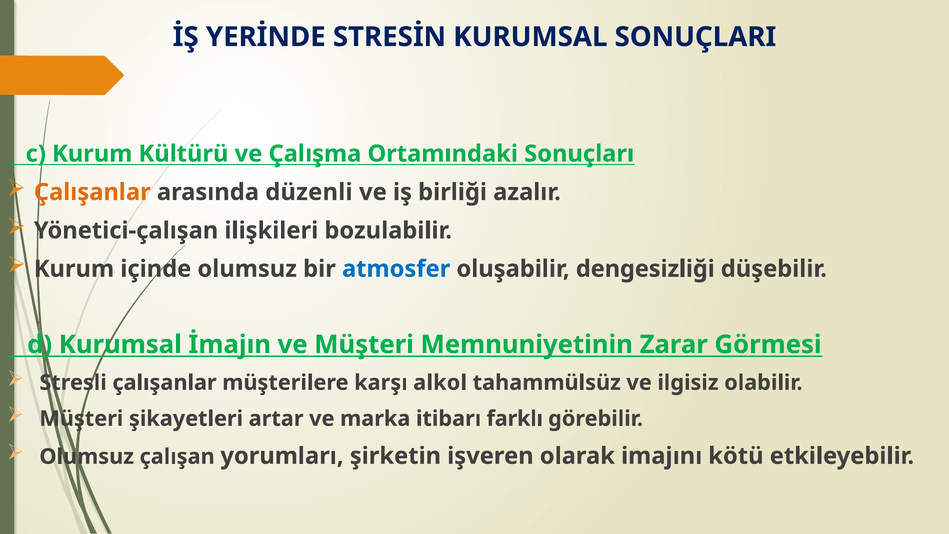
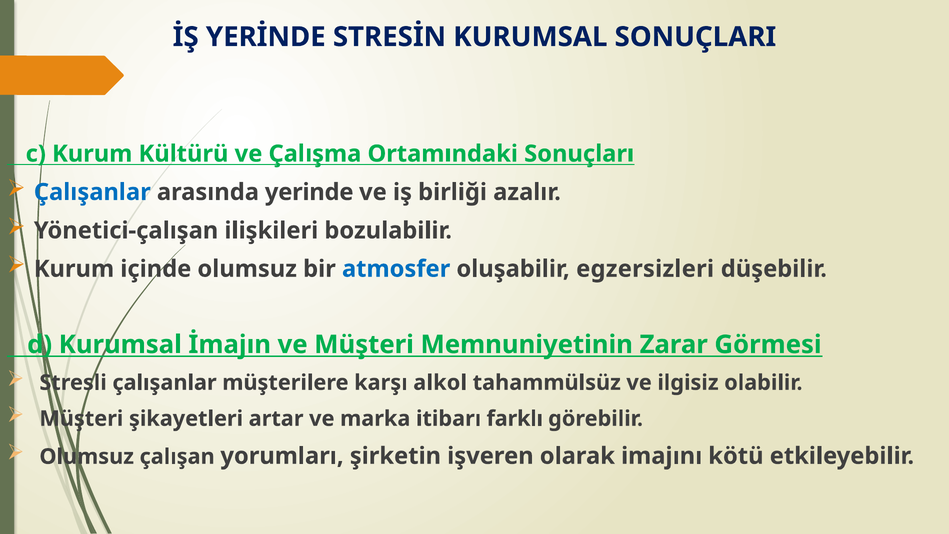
Çalışanlar at (92, 192) colour: orange -> blue
düzenli: düzenli -> yerinde
dengesizliği: dengesizliği -> egzersizleri
